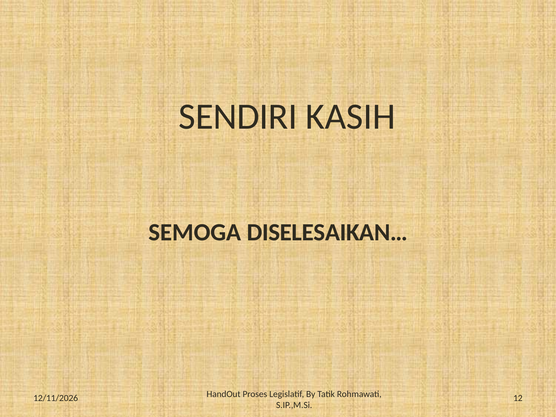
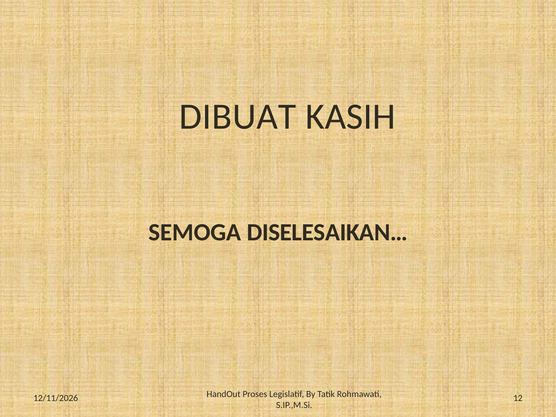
SENDIRI: SENDIRI -> DIBUAT
